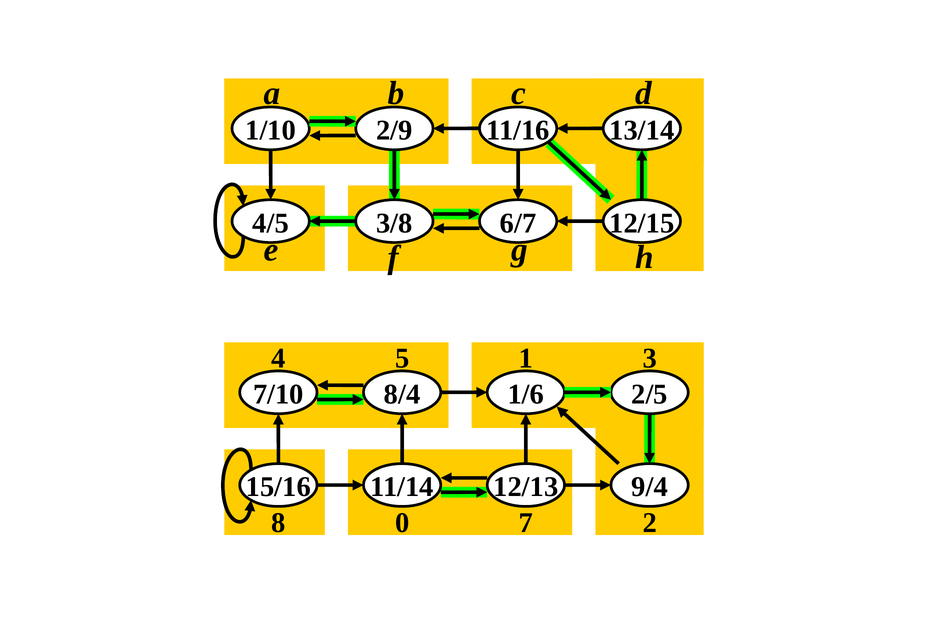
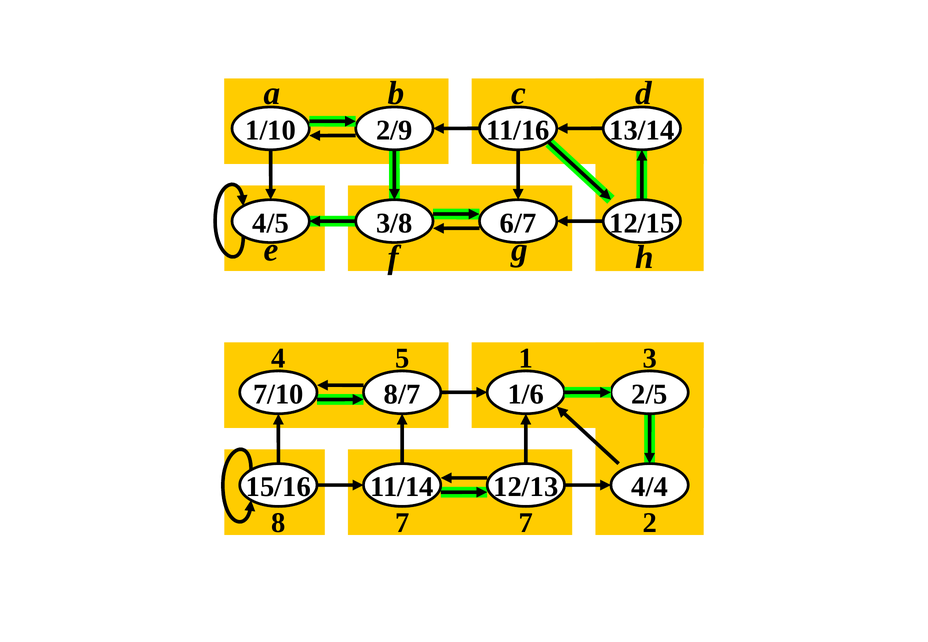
8/4: 8/4 -> 8/7
9/4: 9/4 -> 4/4
8 0: 0 -> 7
